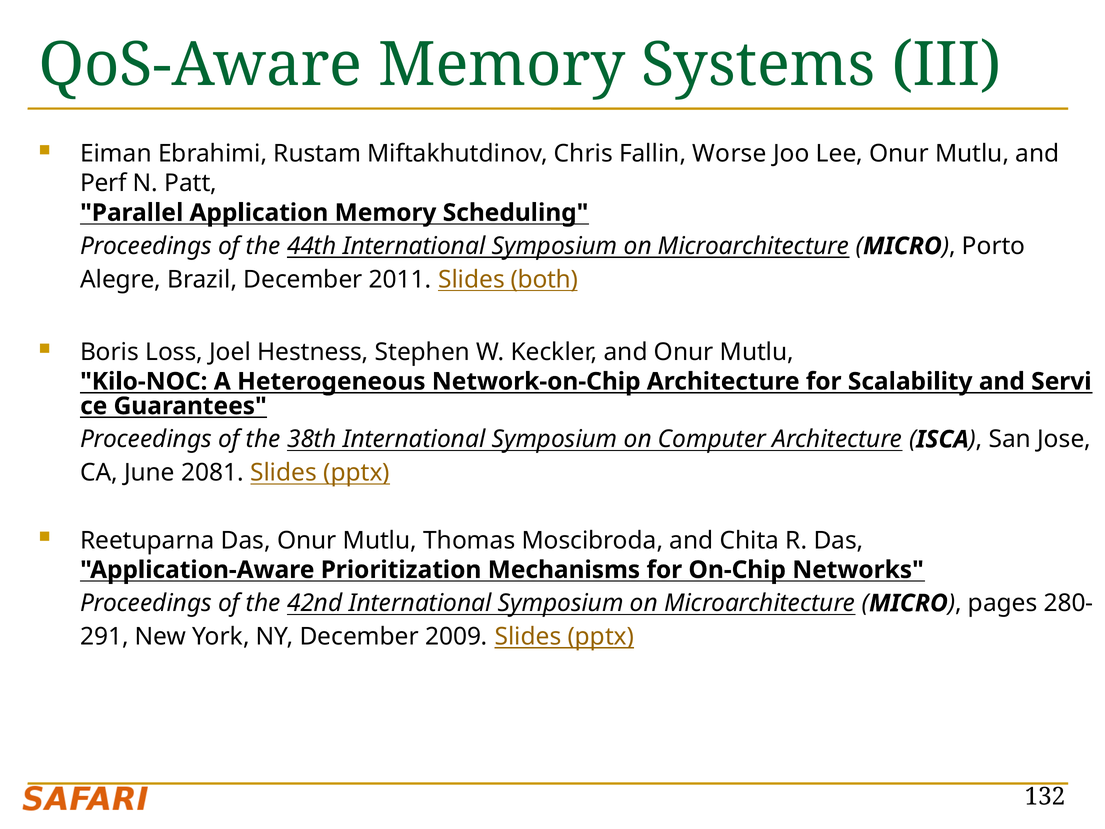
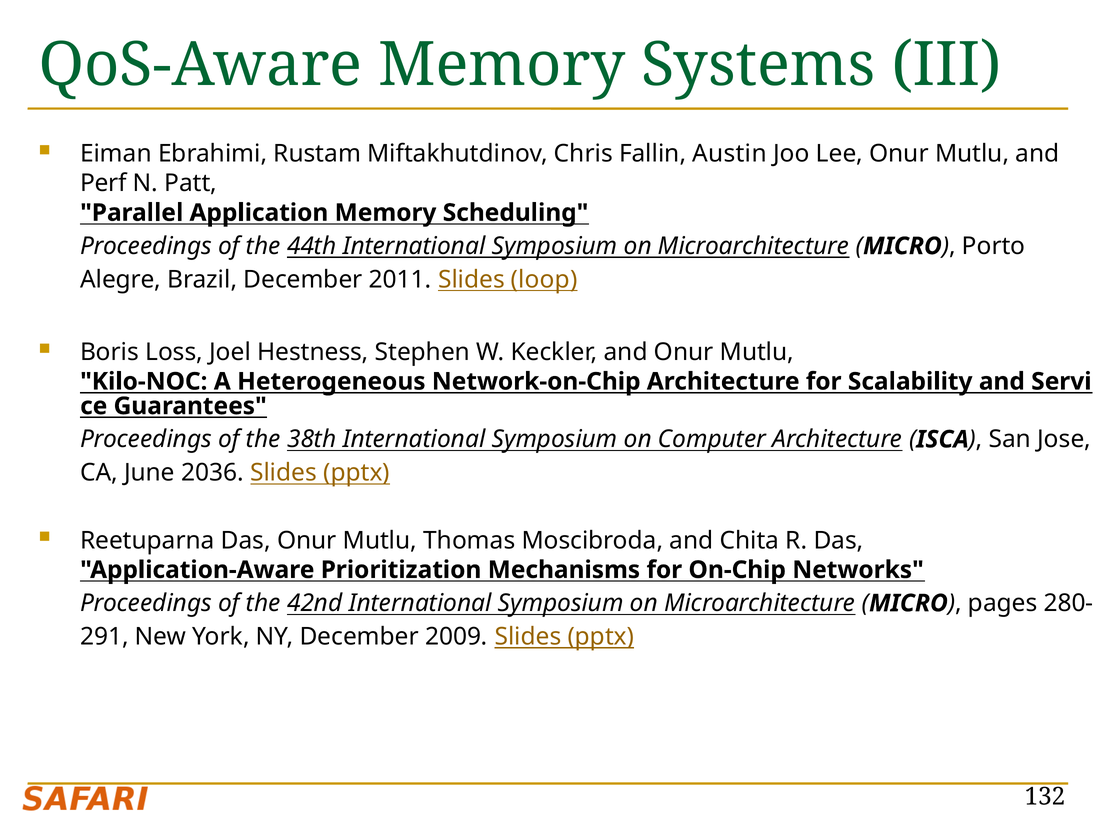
Worse: Worse -> Austin
both: both -> loop
2081: 2081 -> 2036
